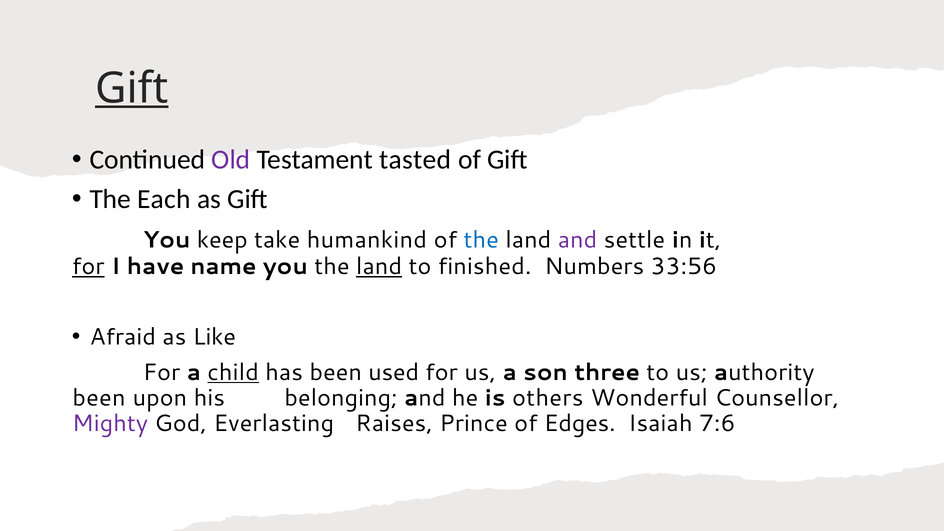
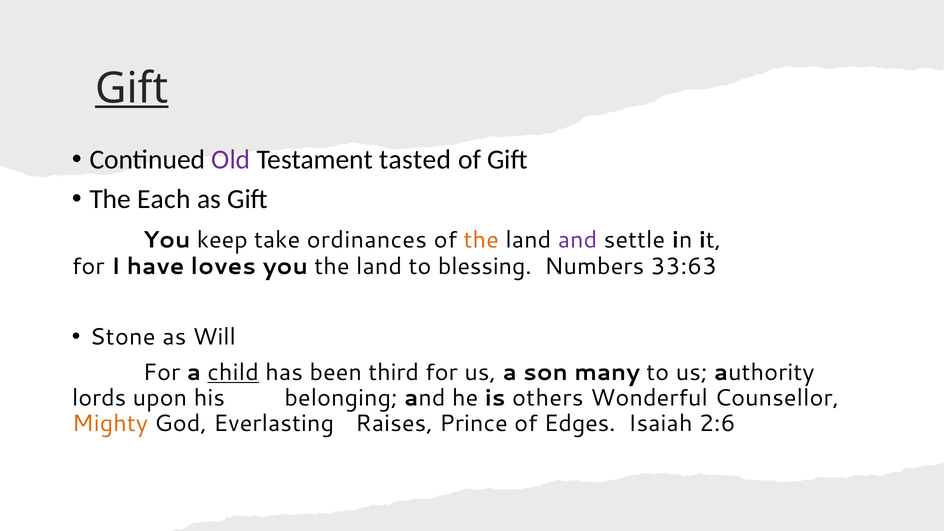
humankind: humankind -> ordinances
the at (481, 240) colour: blue -> orange
for at (88, 266) underline: present -> none
name: name -> loves
land at (379, 266) underline: present -> none
finished: finished -> blessing
33:56: 33:56 -> 33:63
Afraid: Afraid -> Stone
Like: Like -> Will
used: used -> third
three: three -> many
been at (99, 398): been -> lords
Mighty colour: purple -> orange
7:6: 7:6 -> 2:6
